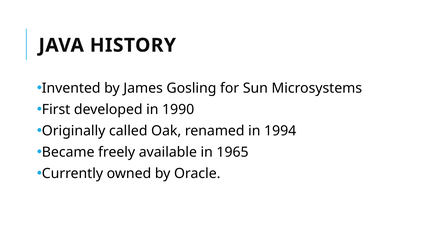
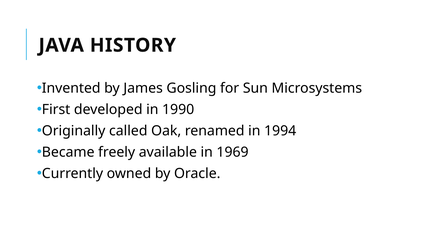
1965: 1965 -> 1969
